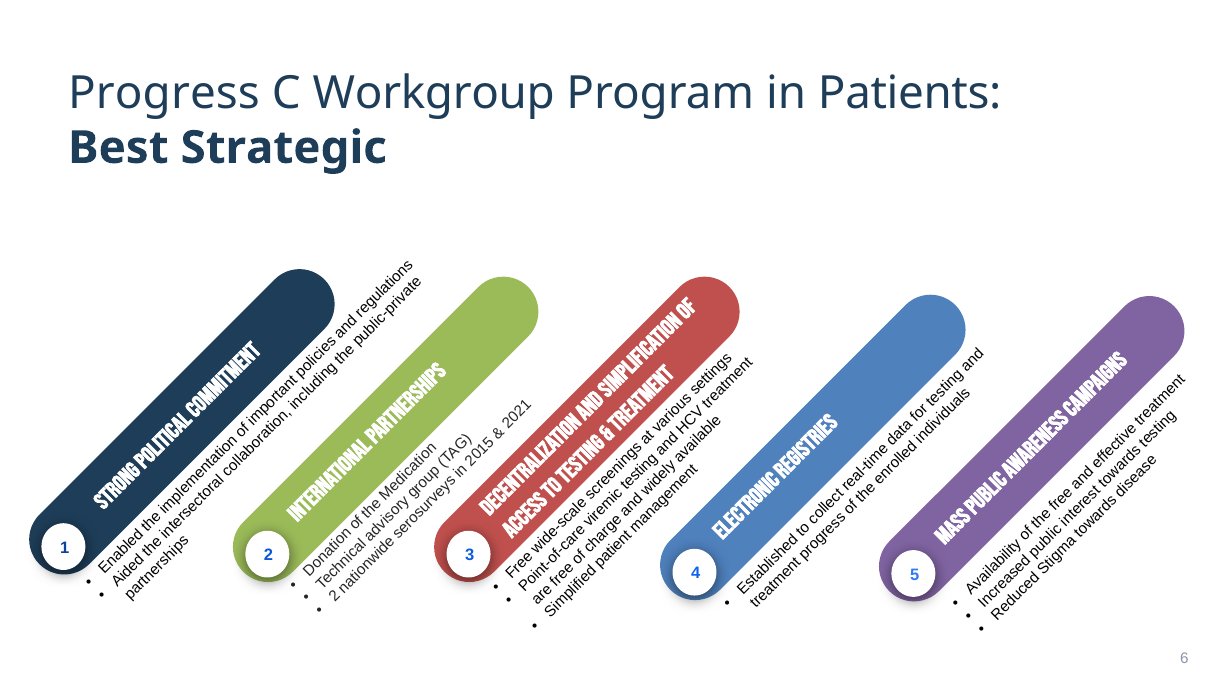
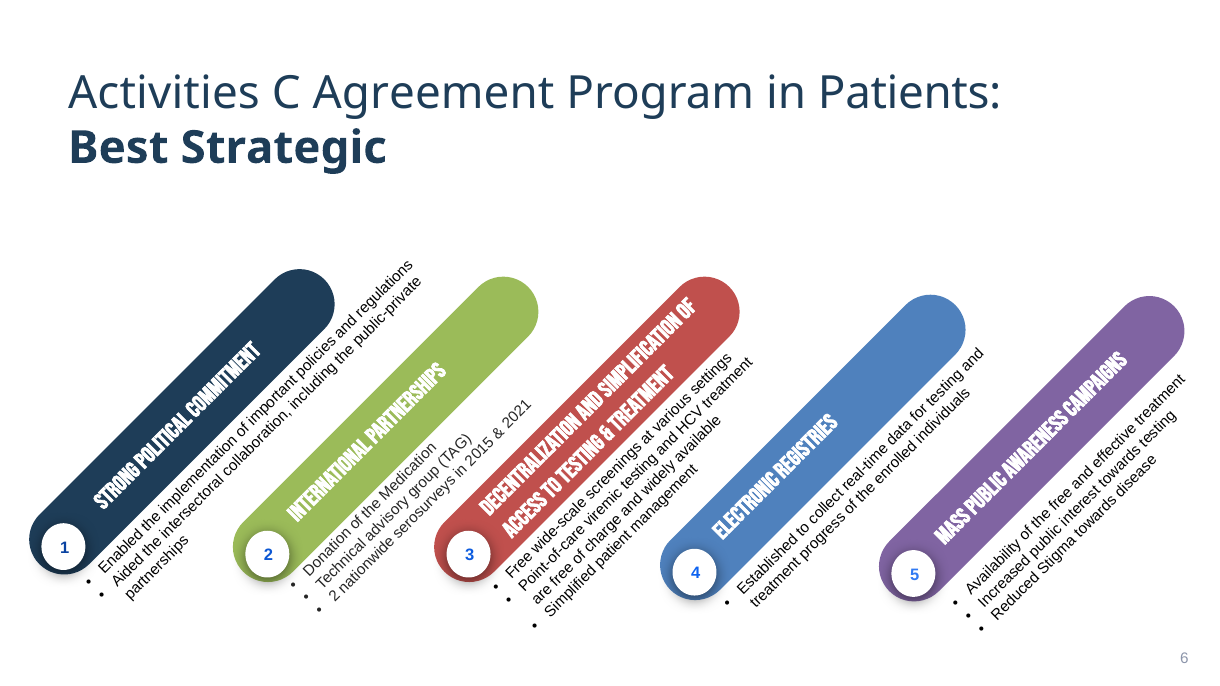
Progress: Progress -> Activities
Workgroup: Workgroup -> Agreement
